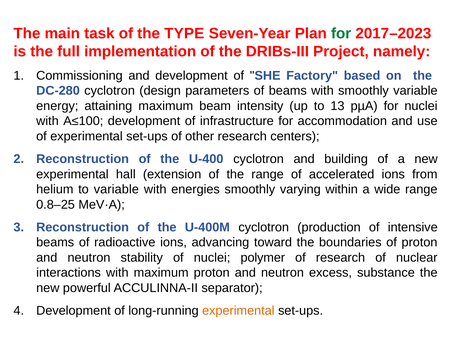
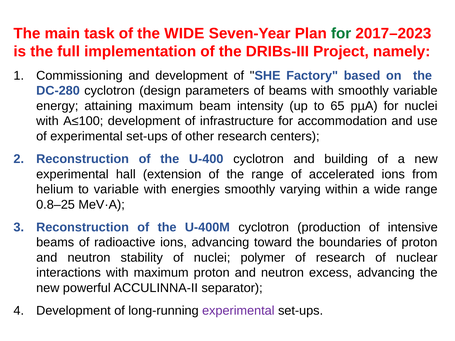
the TYPE: TYPE -> WIDE
13: 13 -> 65
excess substance: substance -> advancing
experimental at (238, 311) colour: orange -> purple
